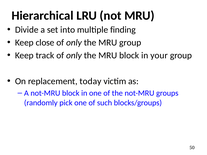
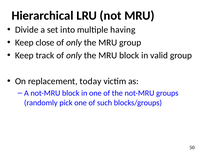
finding: finding -> having
your: your -> valid
